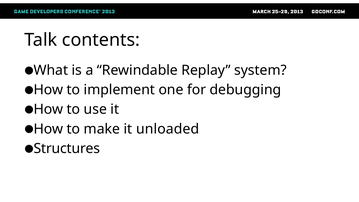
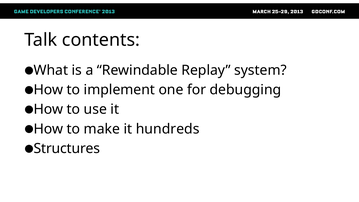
unloaded: unloaded -> hundreds
